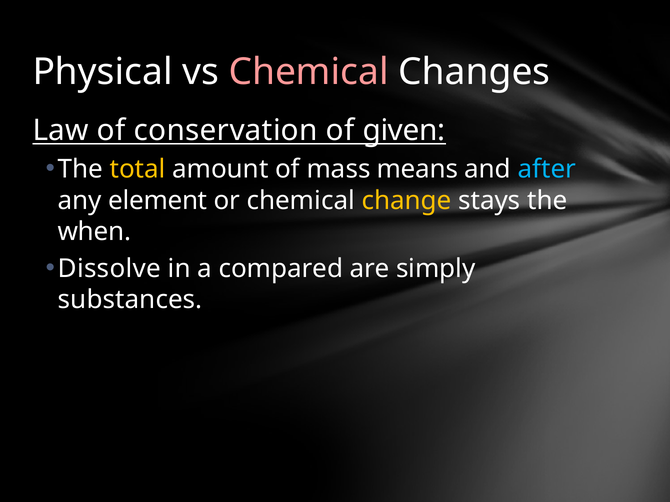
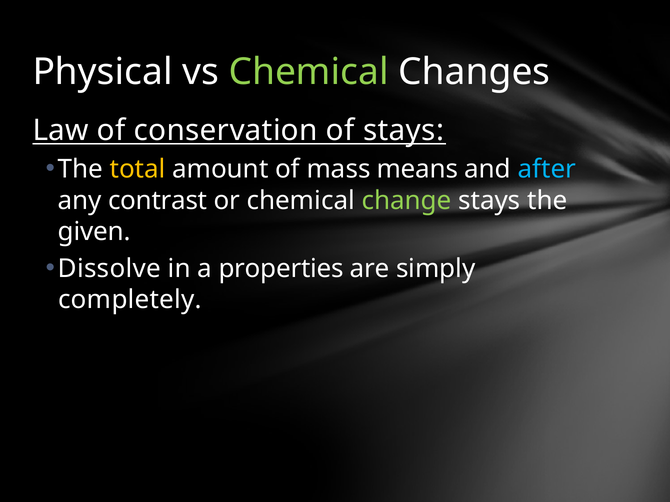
Chemical at (309, 72) colour: pink -> light green
of given: given -> stays
element: element -> contrast
change colour: yellow -> light green
when: when -> given
compared: compared -> properties
substances: substances -> completely
